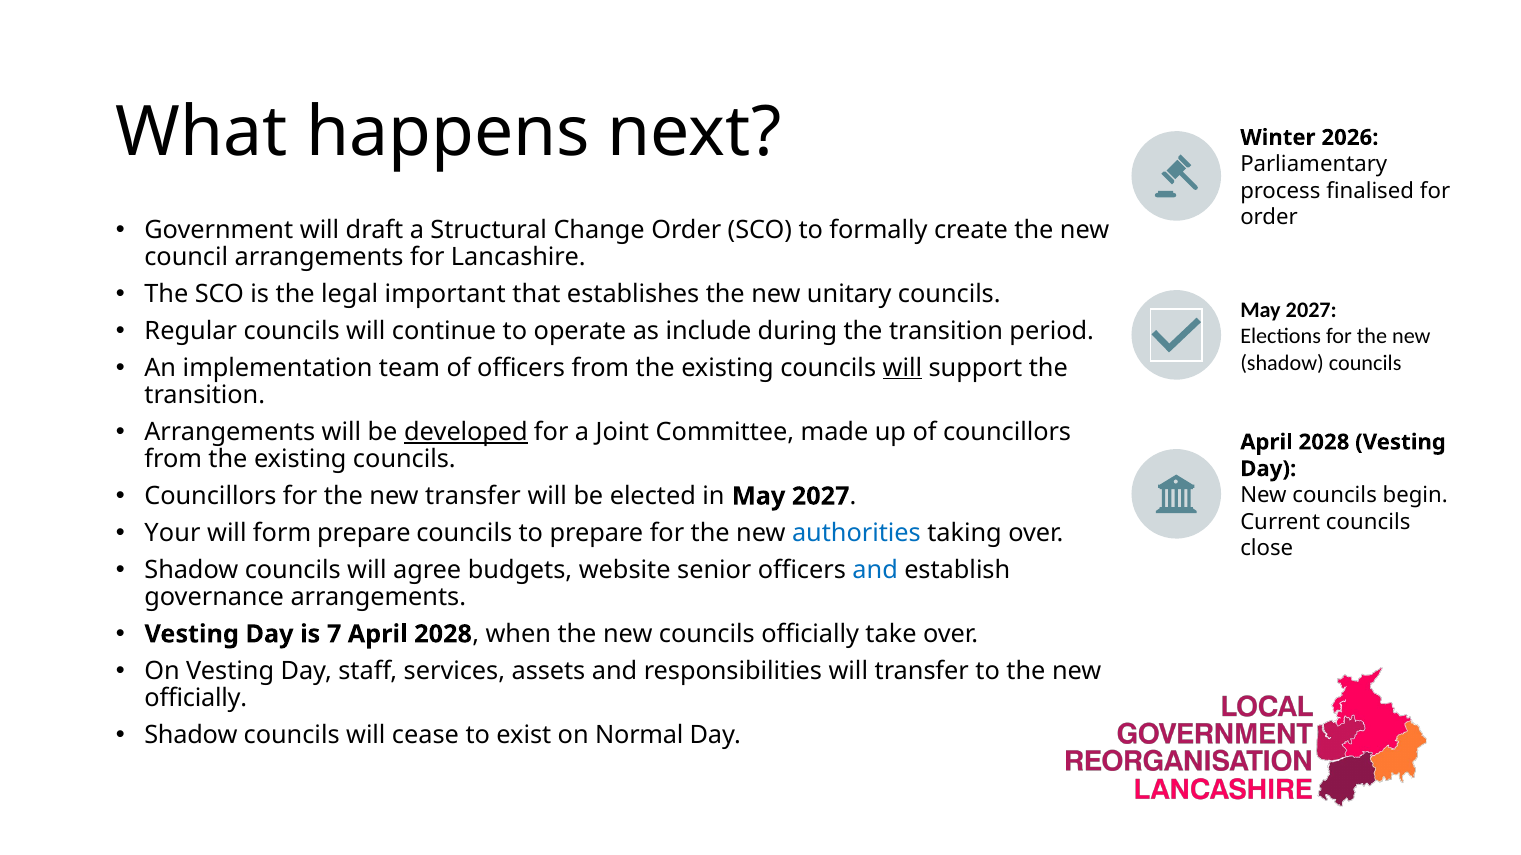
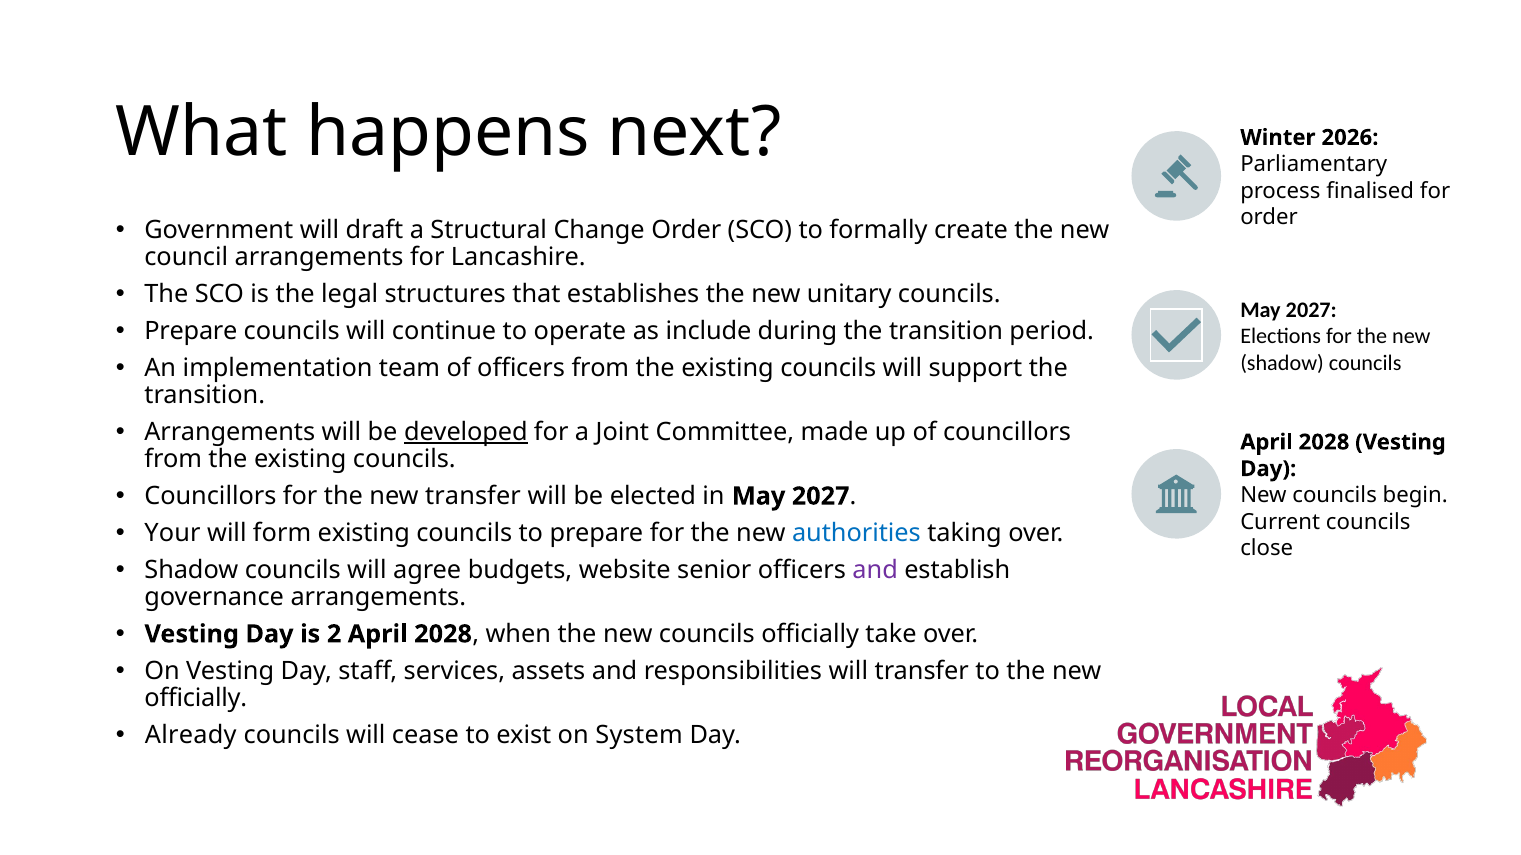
important: important -> structures
Regular at (191, 331): Regular -> Prepare
will at (902, 368) underline: present -> none
form prepare: prepare -> existing
and at (875, 570) colour: blue -> purple
7: 7 -> 2
Shadow at (191, 736): Shadow -> Already
Normal: Normal -> System
